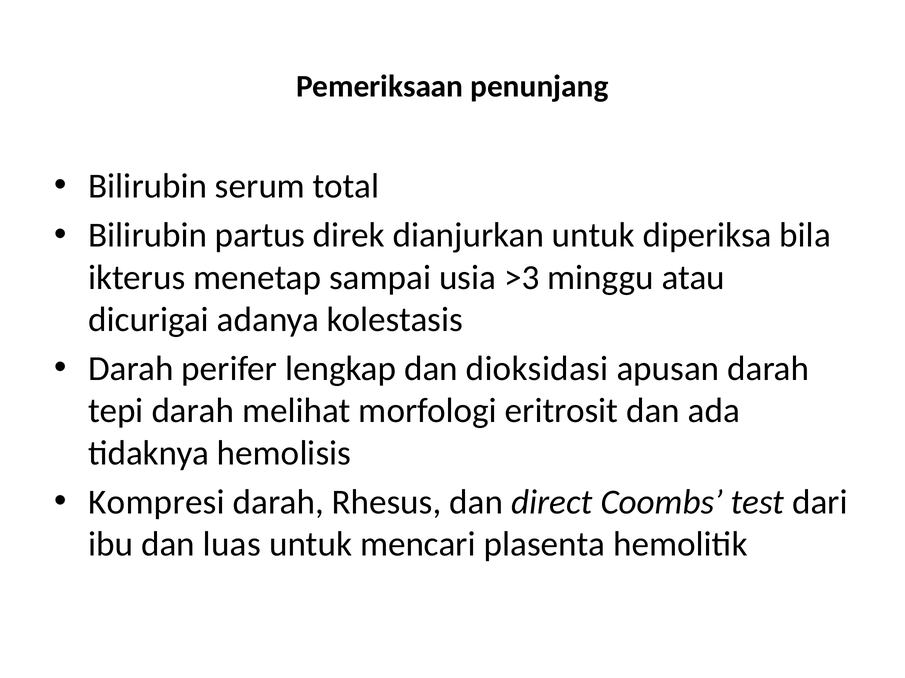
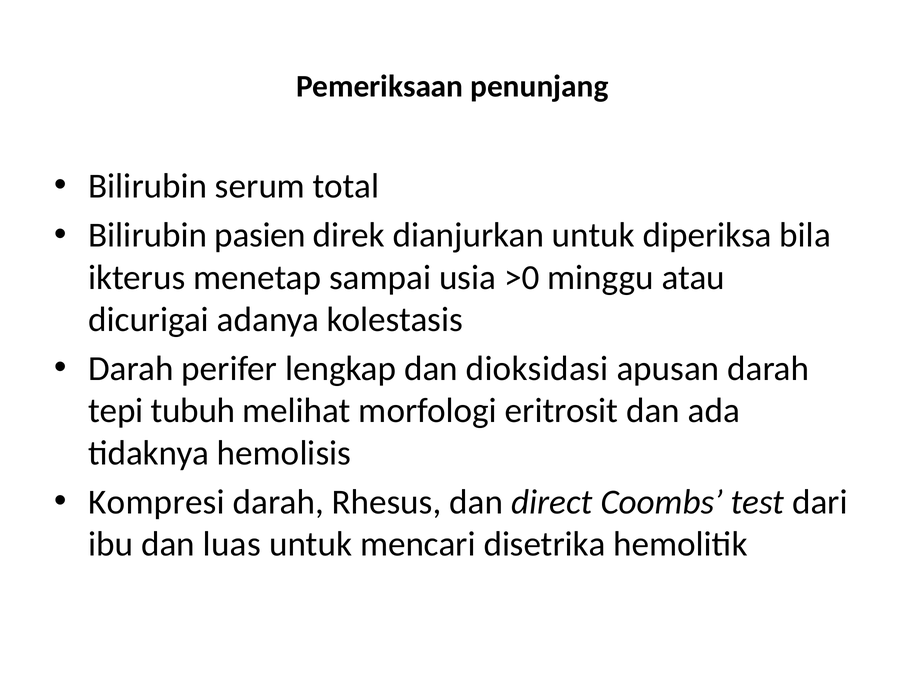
partus: partus -> pasien
>3: >3 -> >0
tepi darah: darah -> tubuh
plasenta: plasenta -> disetrika
